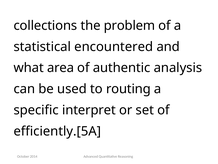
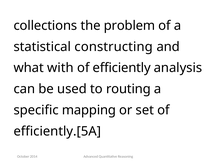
encountered: encountered -> constructing
area: area -> with
authentic: authentic -> efficiently
interpret: interpret -> mapping
